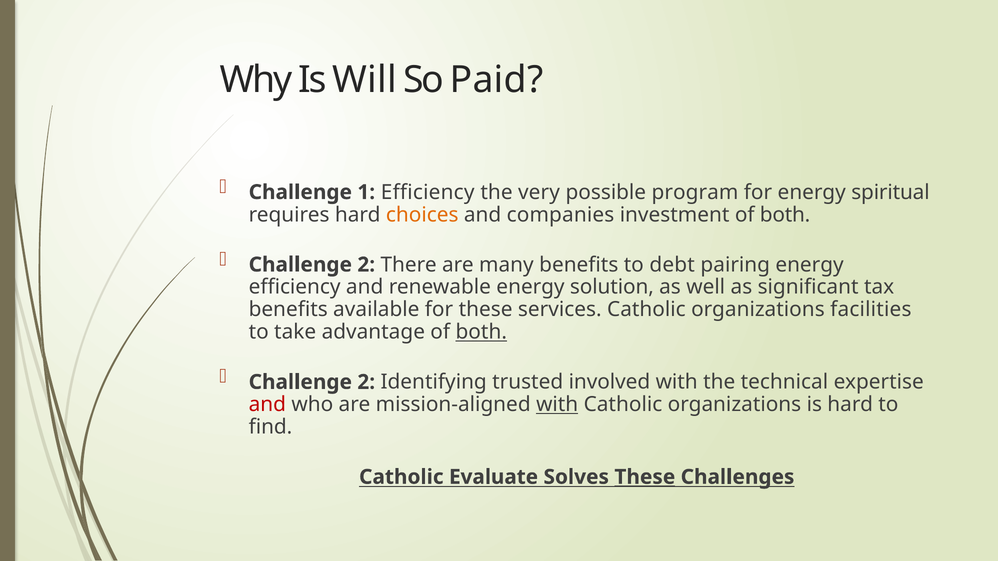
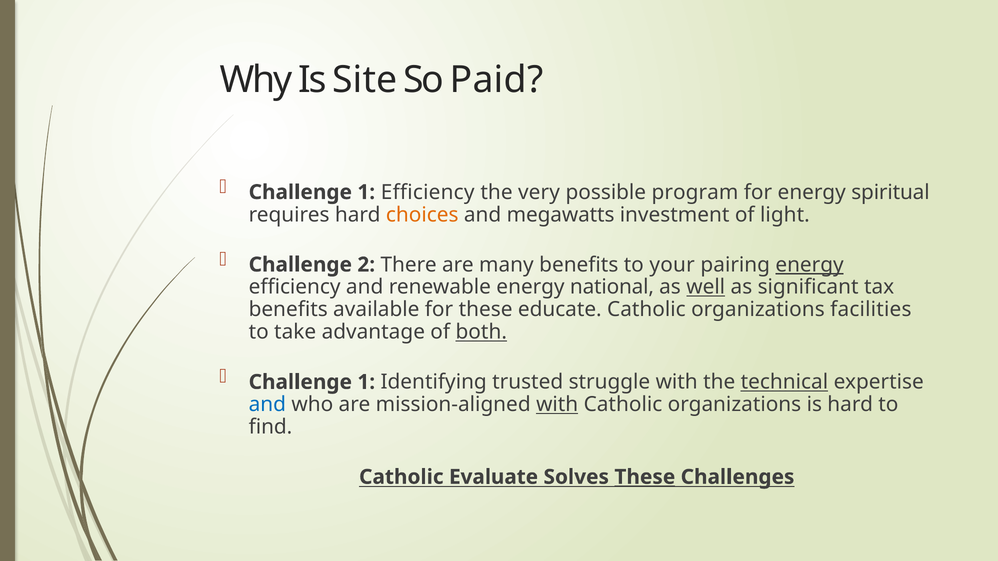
Will: Will -> Site
companies: companies -> megawatts
investment of both: both -> light
debt: debt -> your
energy at (810, 265) underline: none -> present
solution: solution -> national
well underline: none -> present
services: services -> educate
2 at (366, 382): 2 -> 1
involved: involved -> struggle
technical underline: none -> present
and at (267, 405) colour: red -> blue
